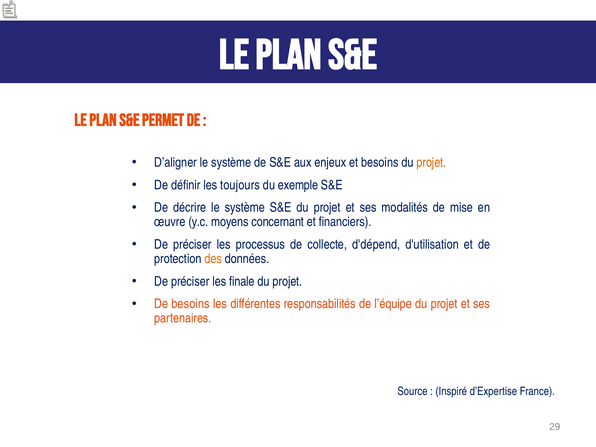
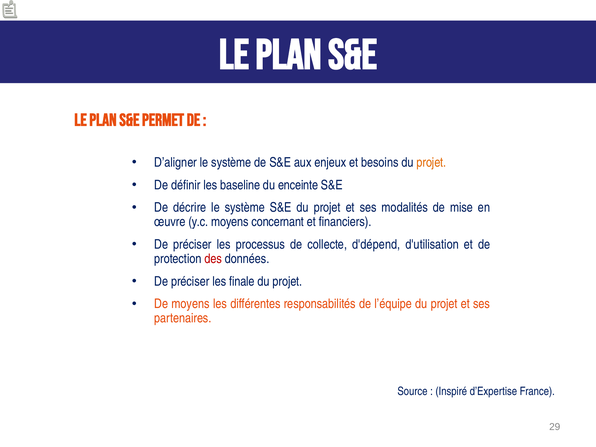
toujours: toujours -> baseline
exemple: exemple -> enceinte
des colour: orange -> red
De besoins: besoins -> moyens
